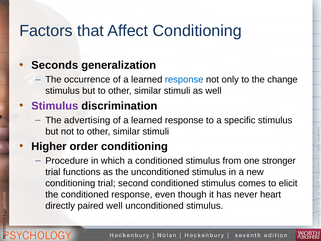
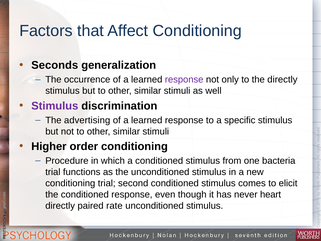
response at (184, 80) colour: blue -> purple
the change: change -> directly
stronger: stronger -> bacteria
paired well: well -> rate
